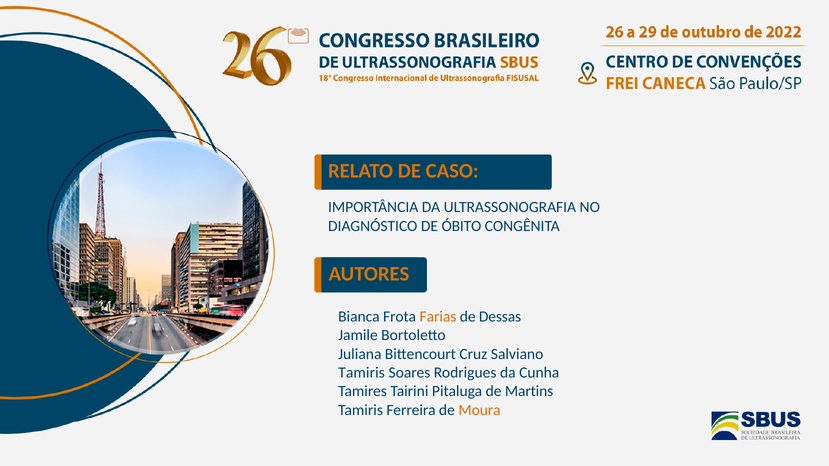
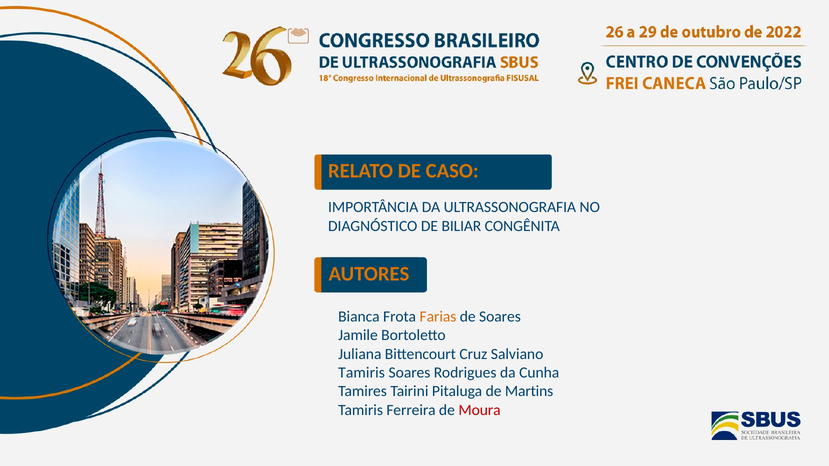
ÓBITO: ÓBITO -> BILIAR
de Dessas: Dessas -> Soares
Moura colour: orange -> red
